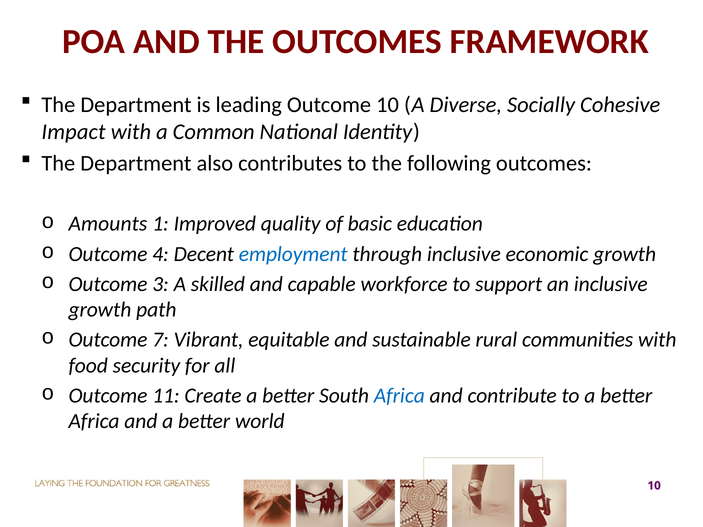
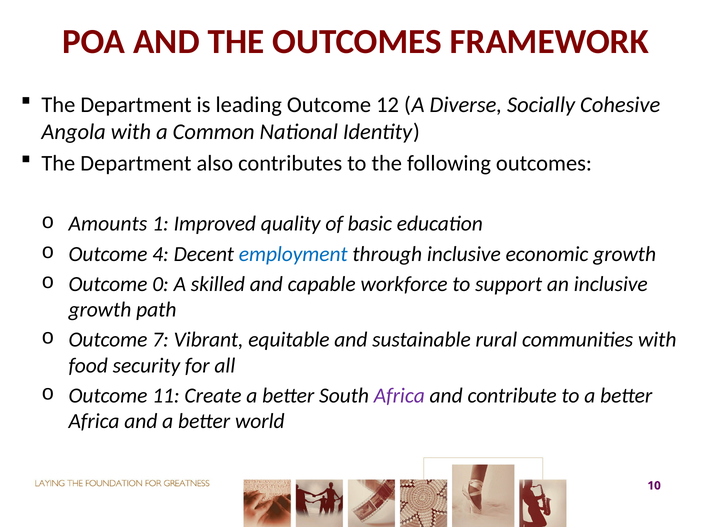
Outcome 10: 10 -> 12
Impact: Impact -> Angola
3: 3 -> 0
Africa at (399, 396) colour: blue -> purple
